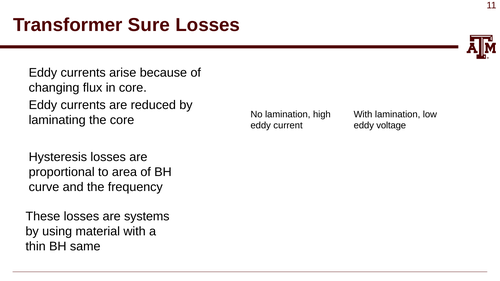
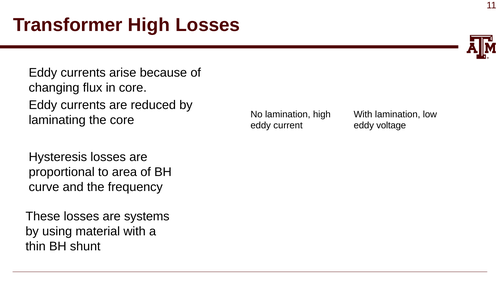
Transformer Sure: Sure -> High
same: same -> shunt
